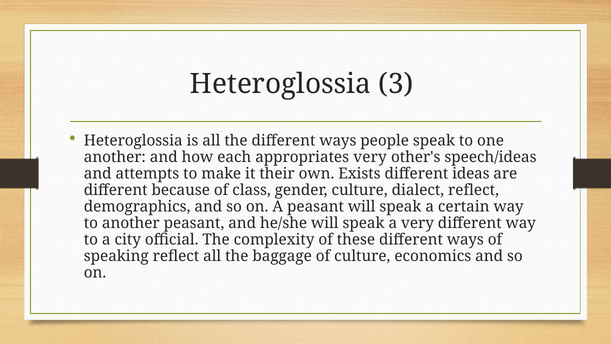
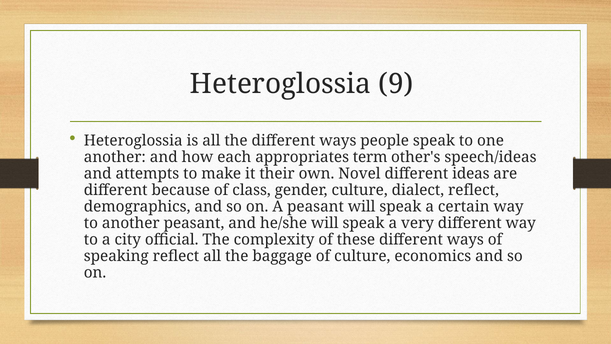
3: 3 -> 9
appropriates very: very -> term
Exists: Exists -> Novel
